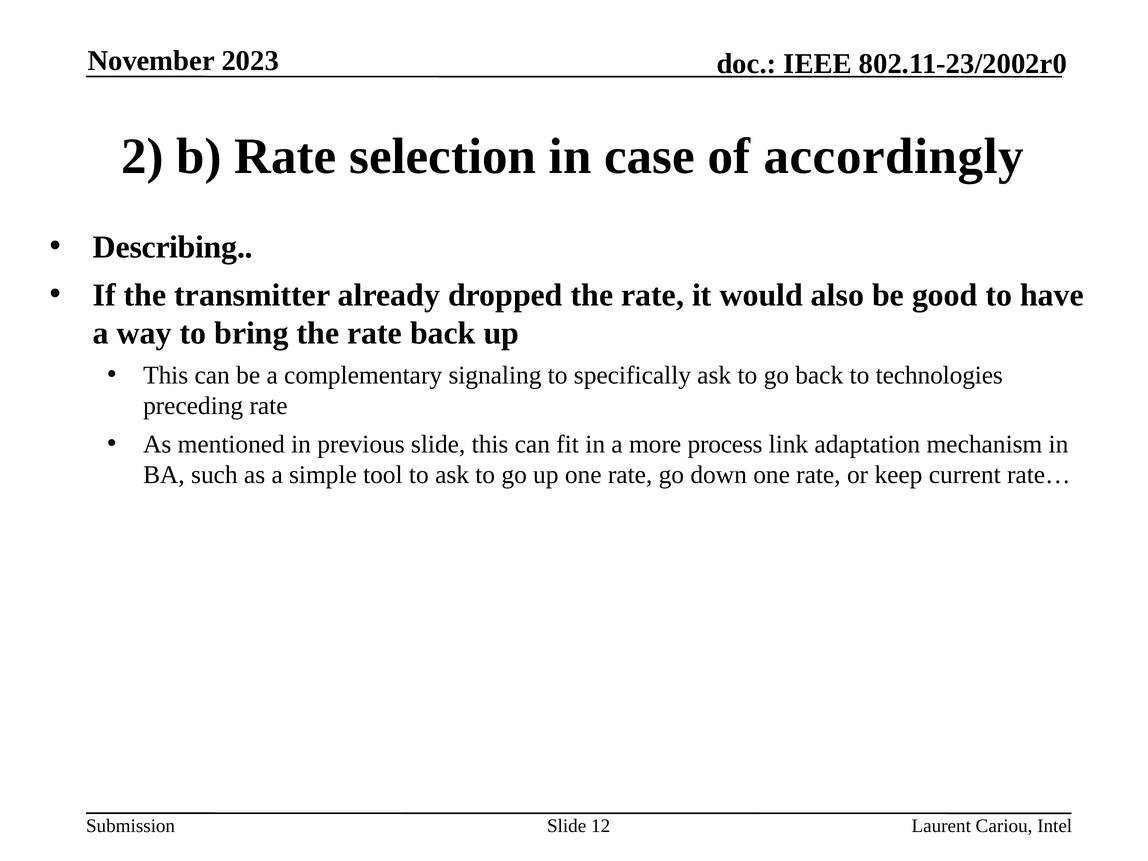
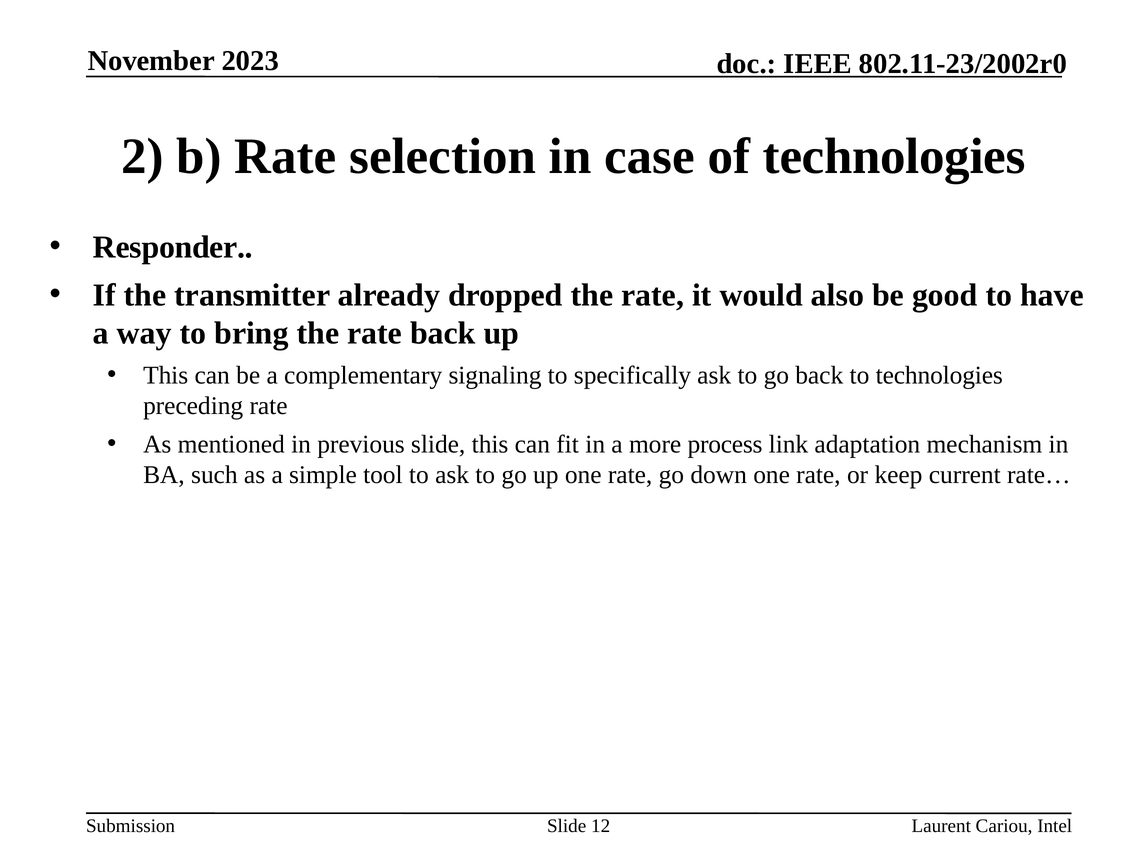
of accordingly: accordingly -> technologies
Describing: Describing -> Responder
